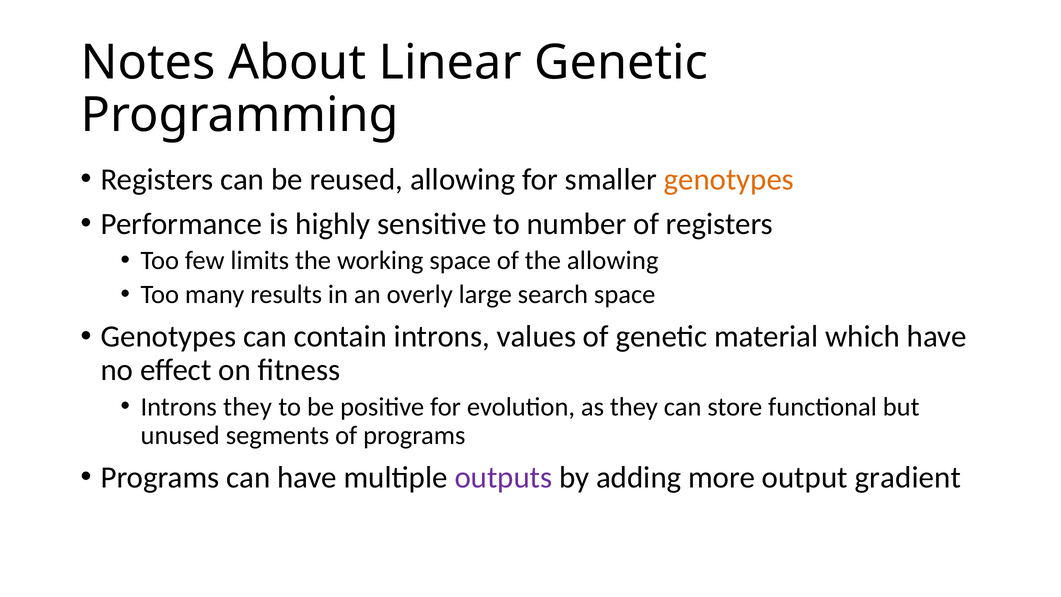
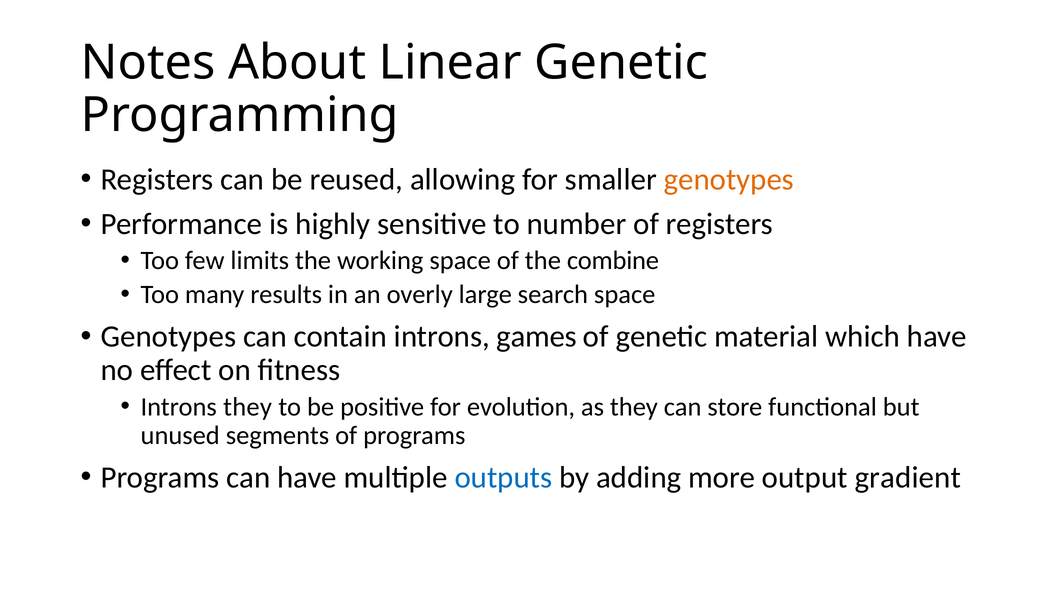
the allowing: allowing -> combine
values: values -> games
outputs colour: purple -> blue
